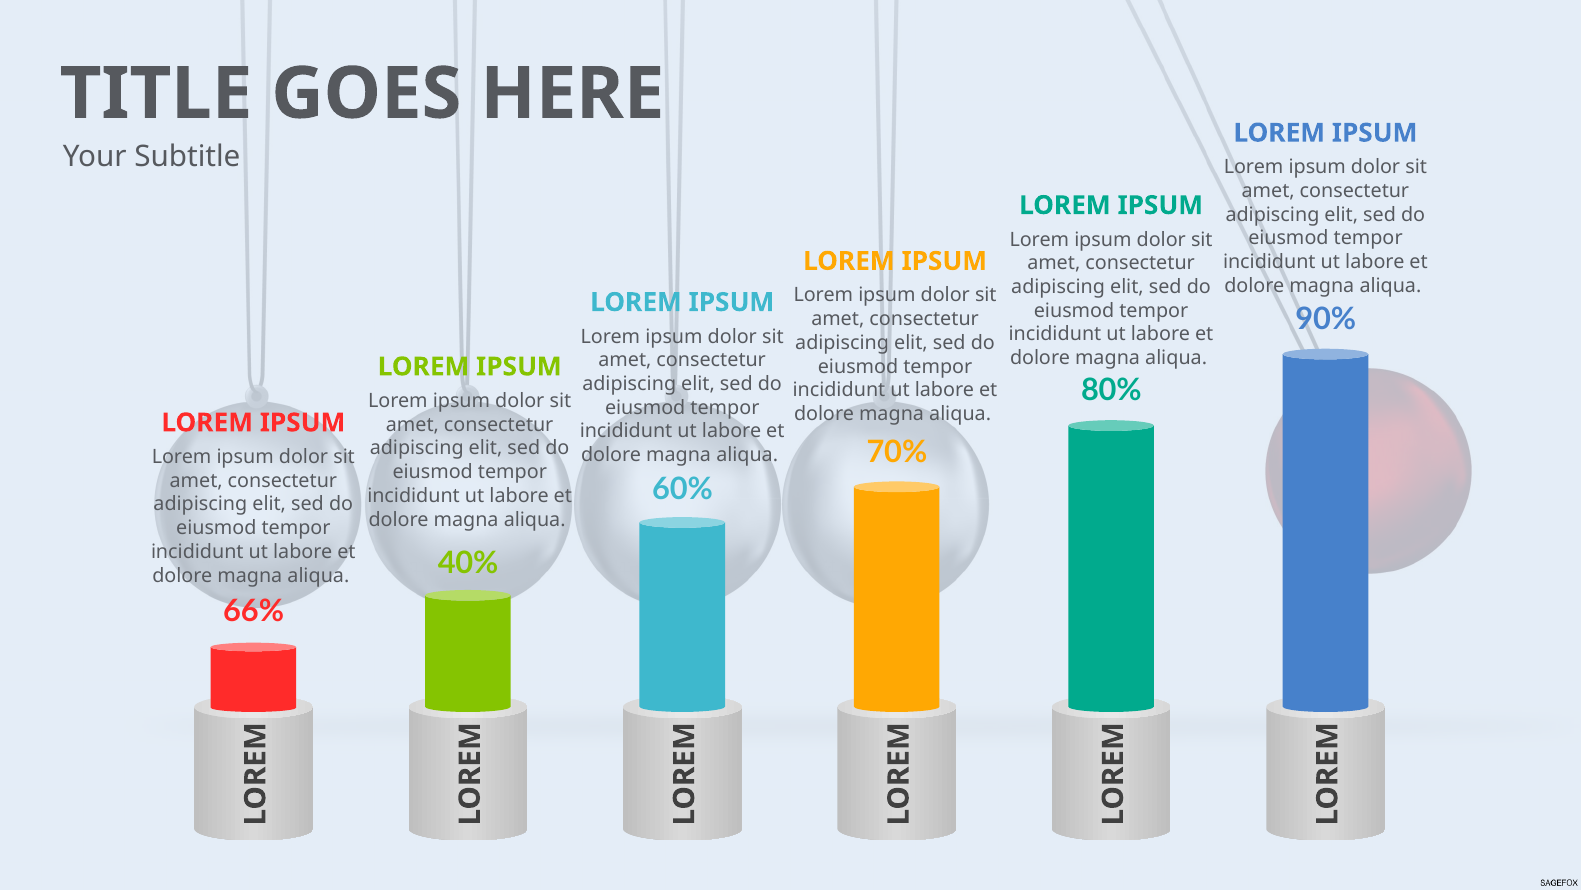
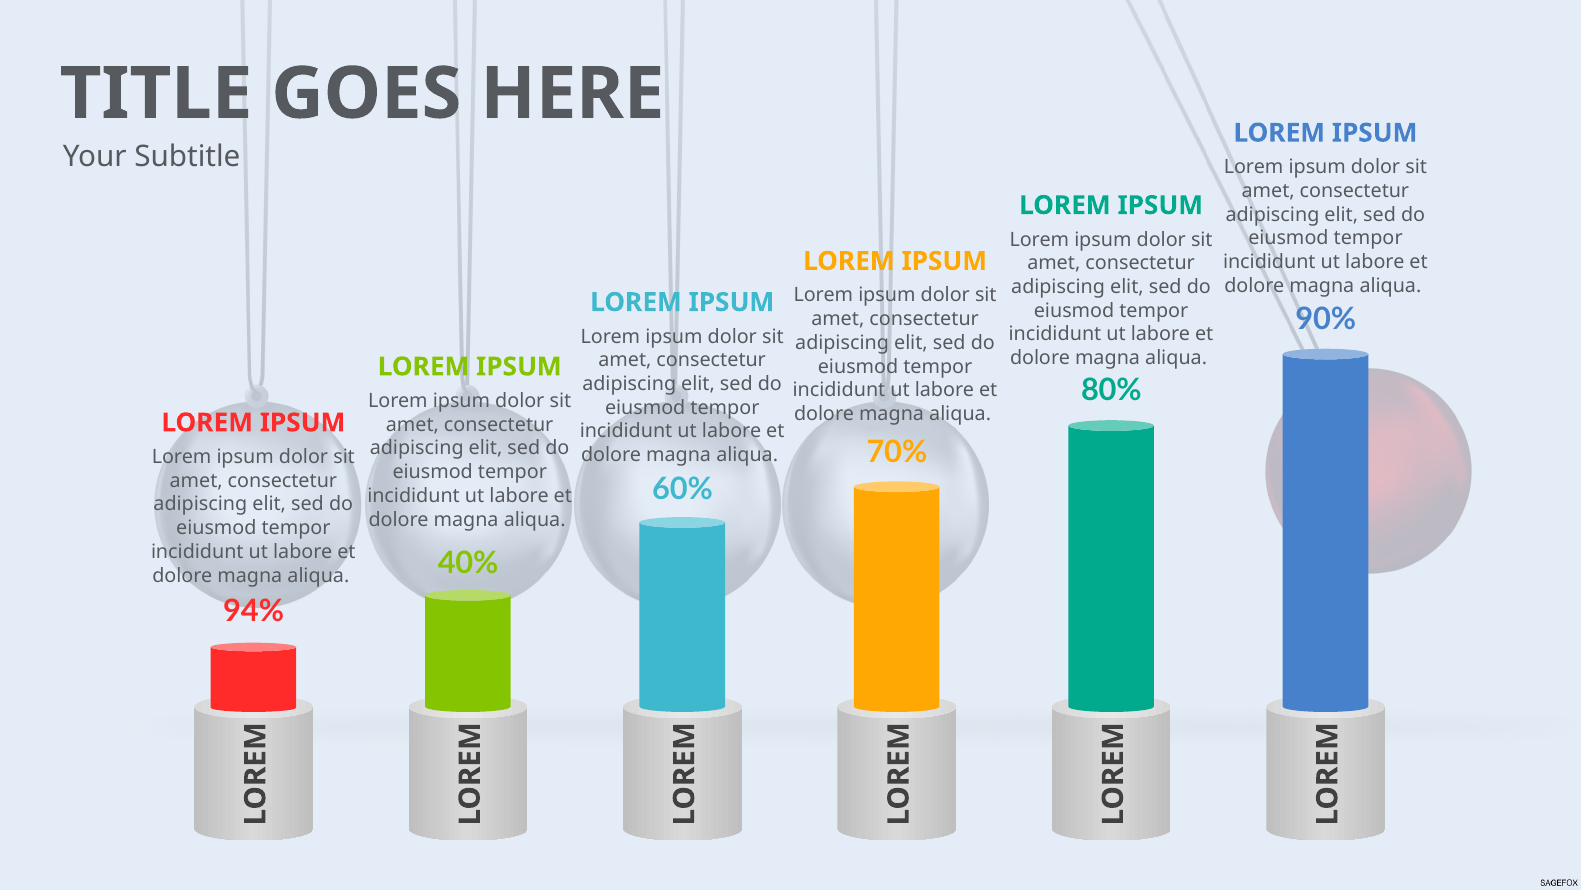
66%: 66% -> 94%
